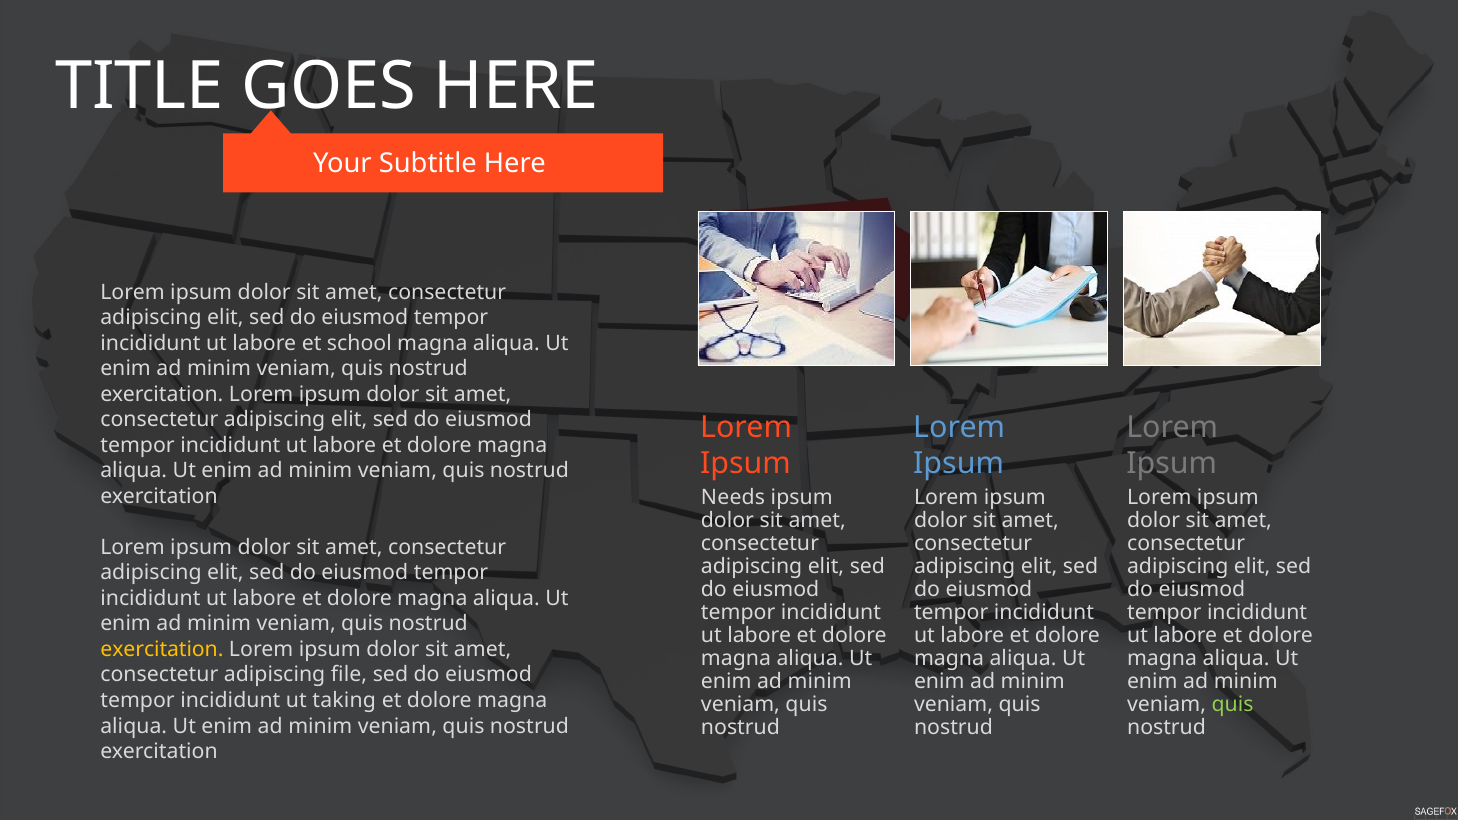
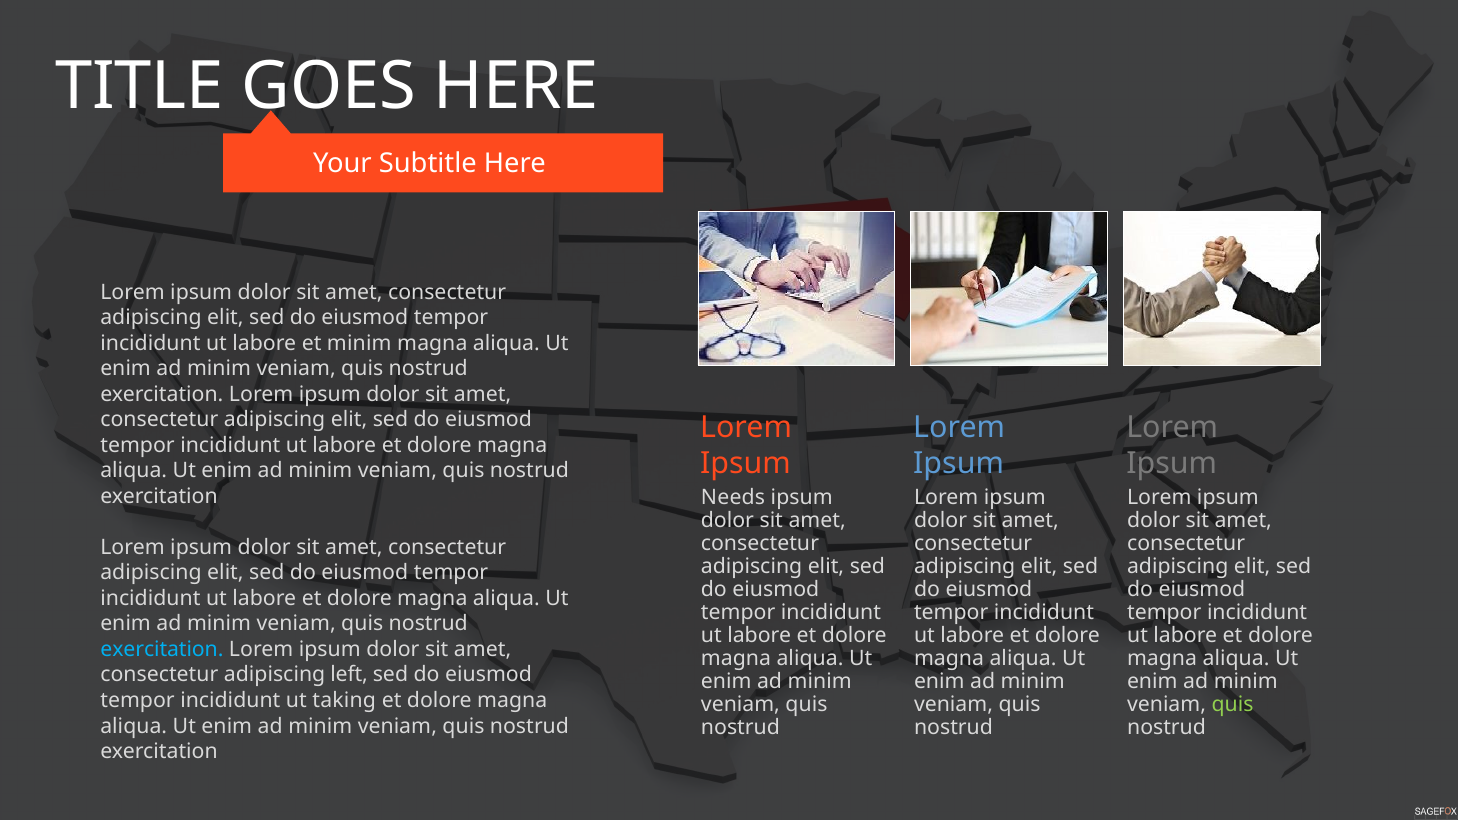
et school: school -> minim
exercitation at (162, 650) colour: yellow -> light blue
file: file -> left
